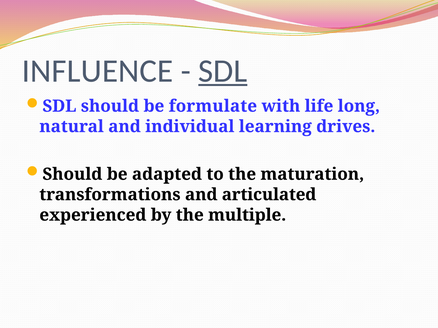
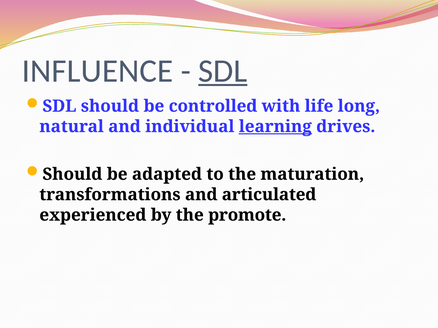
formulate: formulate -> controlled
learning underline: none -> present
multiple: multiple -> promote
